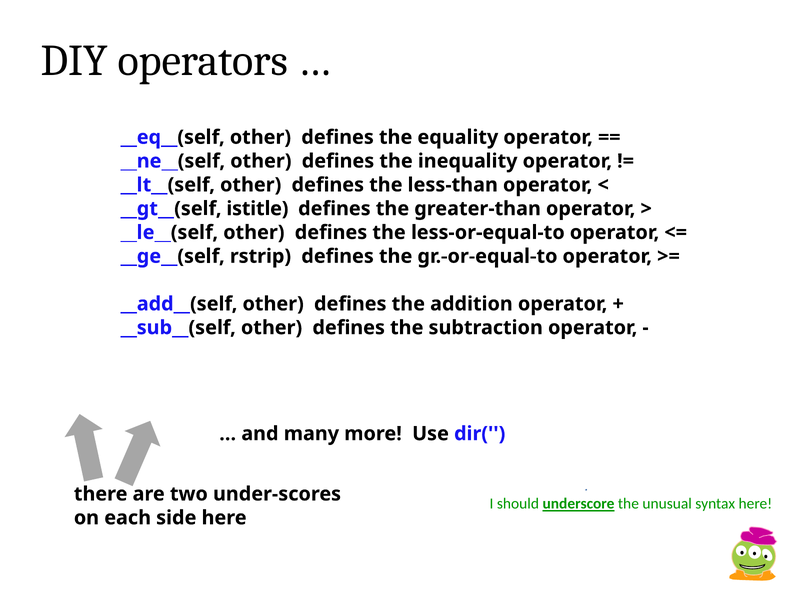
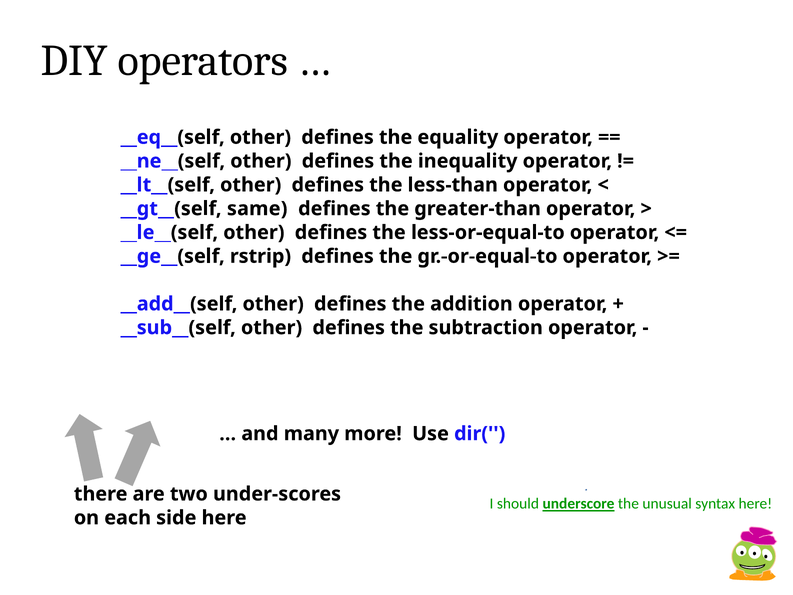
istitle: istitle -> same
